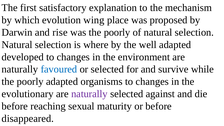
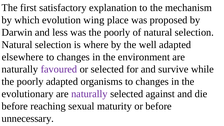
rise: rise -> less
developed: developed -> elsewhere
favoured colour: blue -> purple
disappeared: disappeared -> unnecessary
